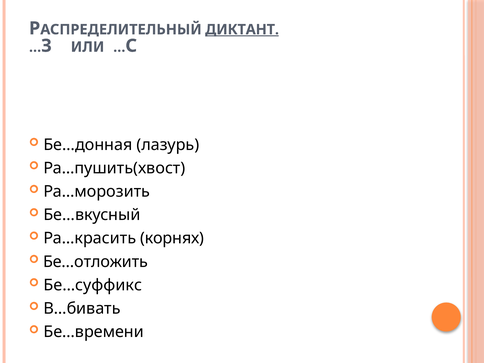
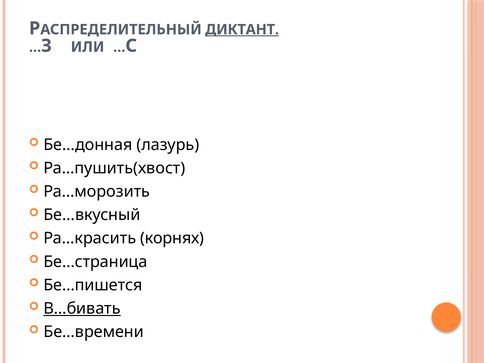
Бе…отложить: Бе…отложить -> Бе…страница
Бе…суффикс: Бе…суффикс -> Бе…пишется
В…бивать underline: none -> present
